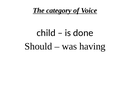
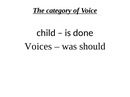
Should: Should -> Voices
having: having -> should
